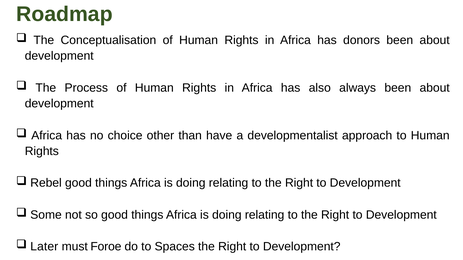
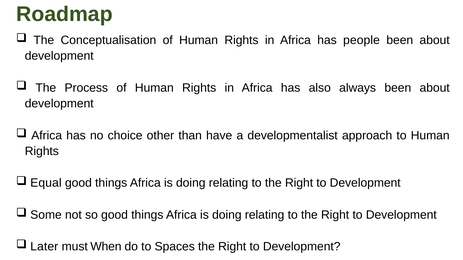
donors: donors -> people
Rebel: Rebel -> Equal
Foroe: Foroe -> When
